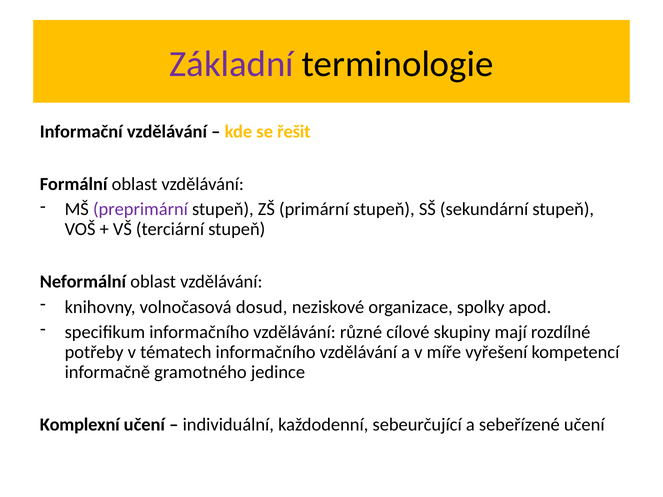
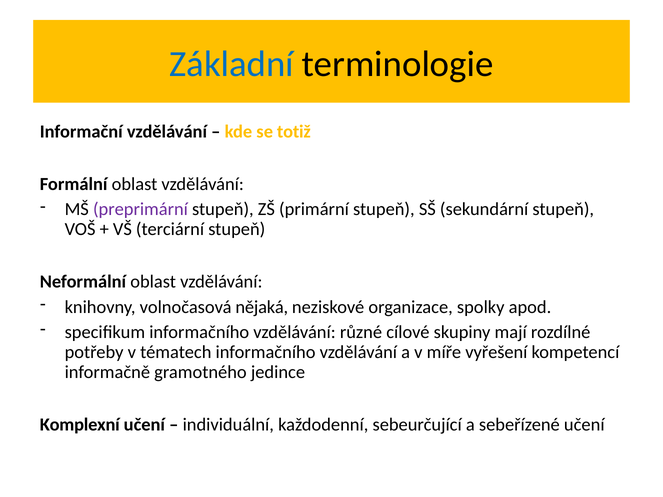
Základní colour: purple -> blue
řešit: řešit -> totiž
dosud: dosud -> nějaká
